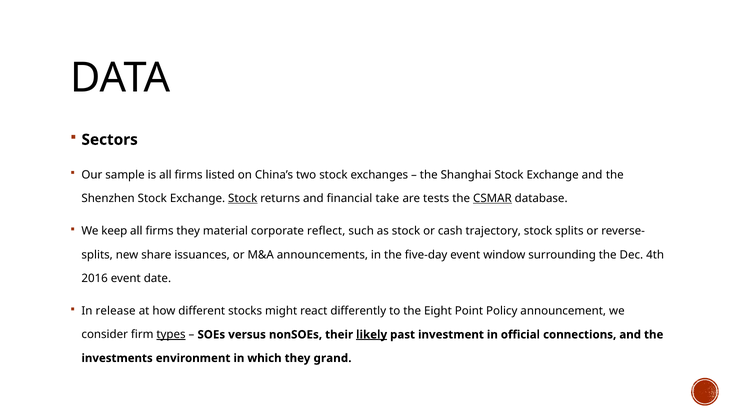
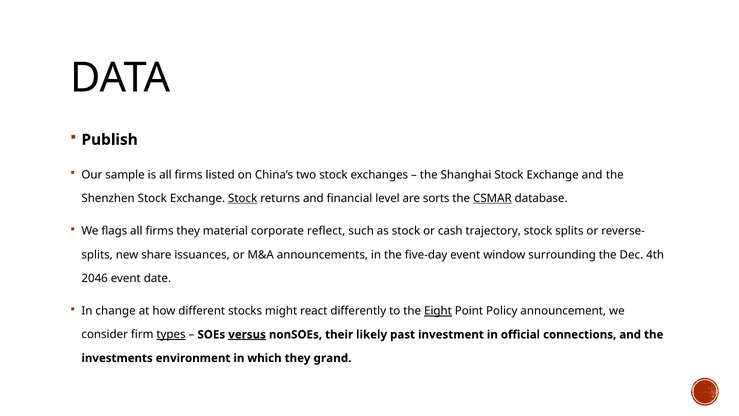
Sectors: Sectors -> Publish
take: take -> level
tests: tests -> sorts
keep: keep -> flags
2016: 2016 -> 2046
release: release -> change
Eight underline: none -> present
versus underline: none -> present
likely underline: present -> none
